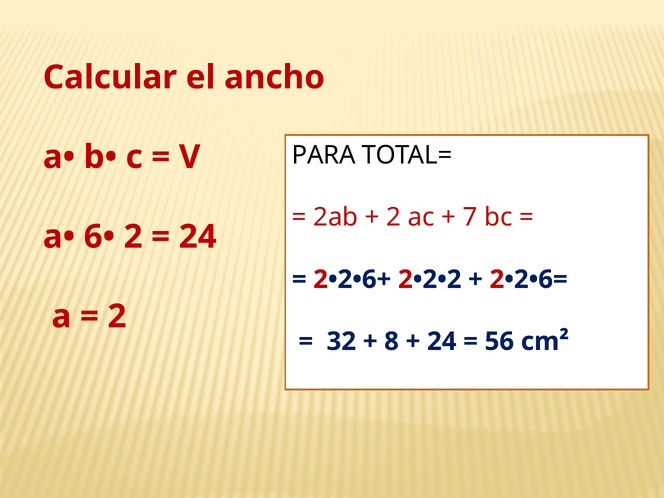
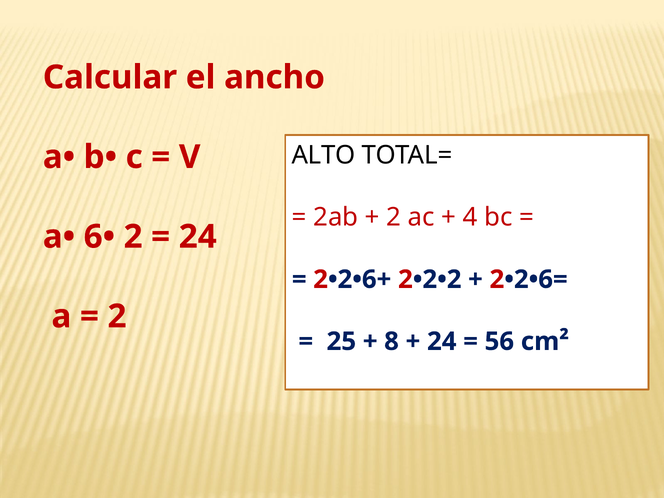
PARA: PARA -> ALTO
7: 7 -> 4
32: 32 -> 25
